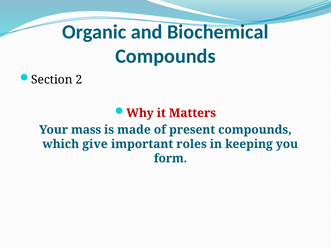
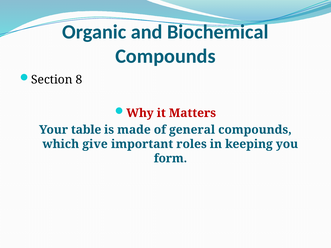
2: 2 -> 8
mass: mass -> table
present: present -> general
